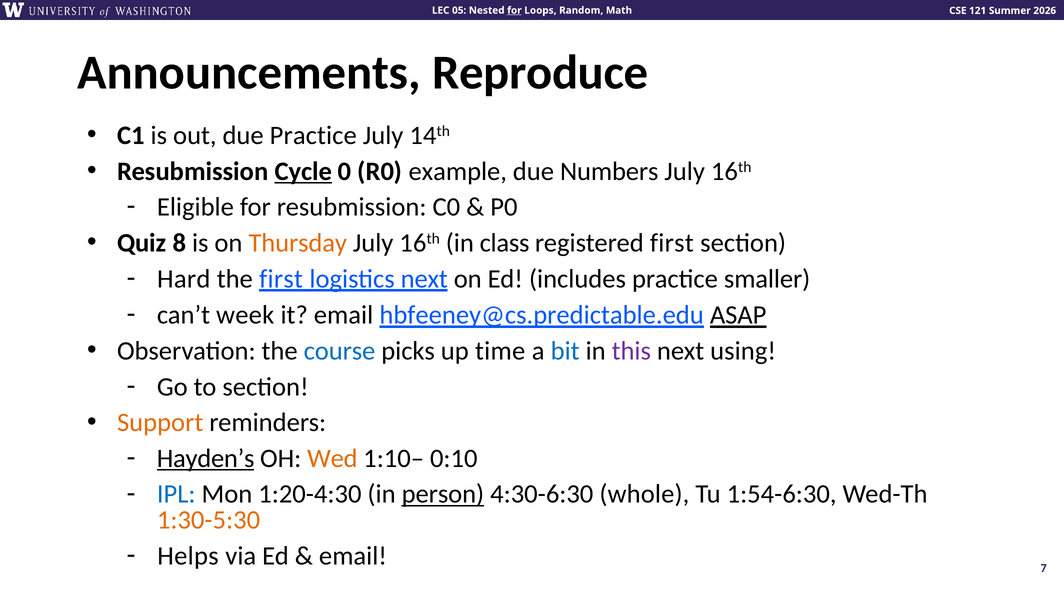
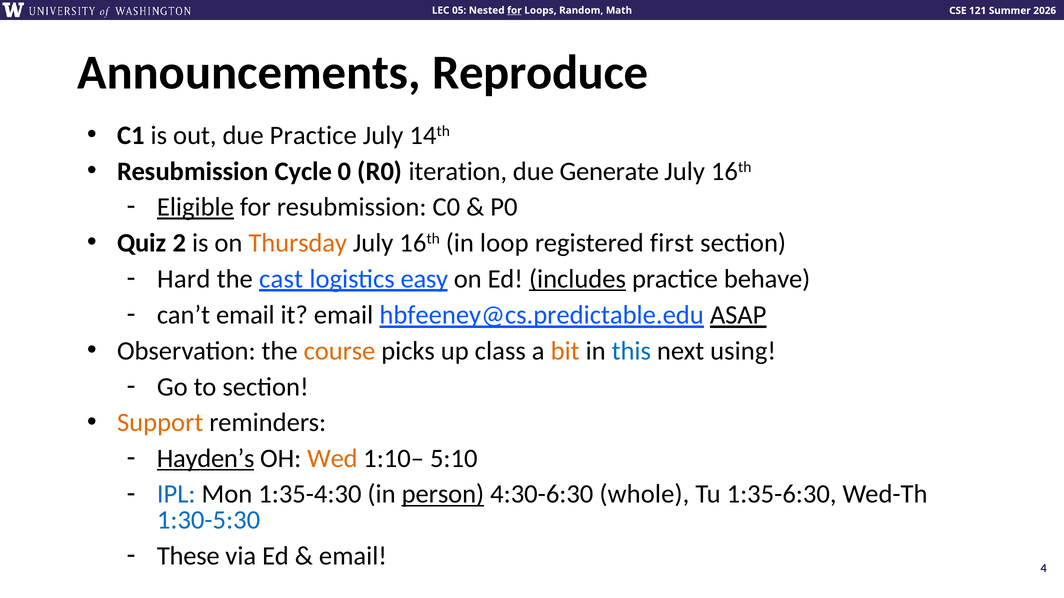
Cycle underline: present -> none
example: example -> iteration
Numbers: Numbers -> Generate
Eligible underline: none -> present
8: 8 -> 2
class: class -> loop
the first: first -> cast
logistics next: next -> easy
includes underline: none -> present
smaller: smaller -> behave
can’t week: week -> email
course colour: blue -> orange
time: time -> class
bit colour: blue -> orange
this colour: purple -> blue
0:10: 0:10 -> 5:10
1:20-4:30: 1:20-4:30 -> 1:35-4:30
1:54-6:30: 1:54-6:30 -> 1:35-6:30
1:30-5:30 colour: orange -> blue
Helps: Helps -> These
7: 7 -> 4
